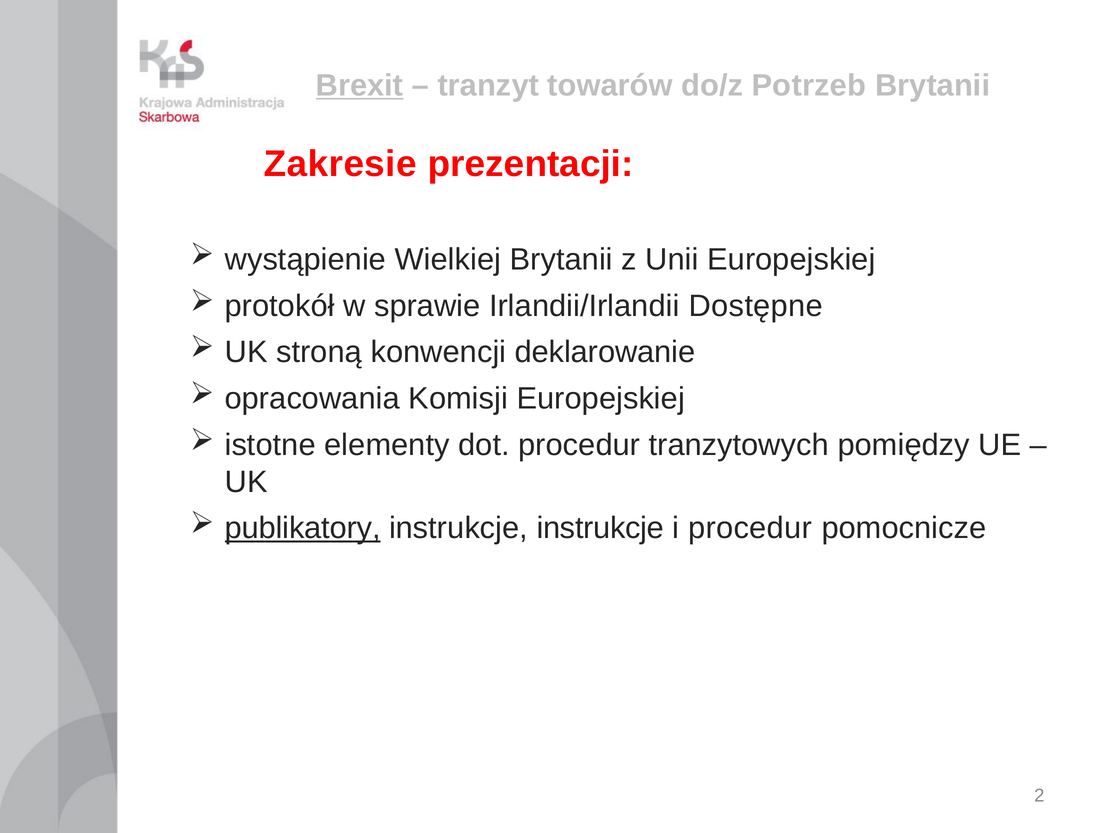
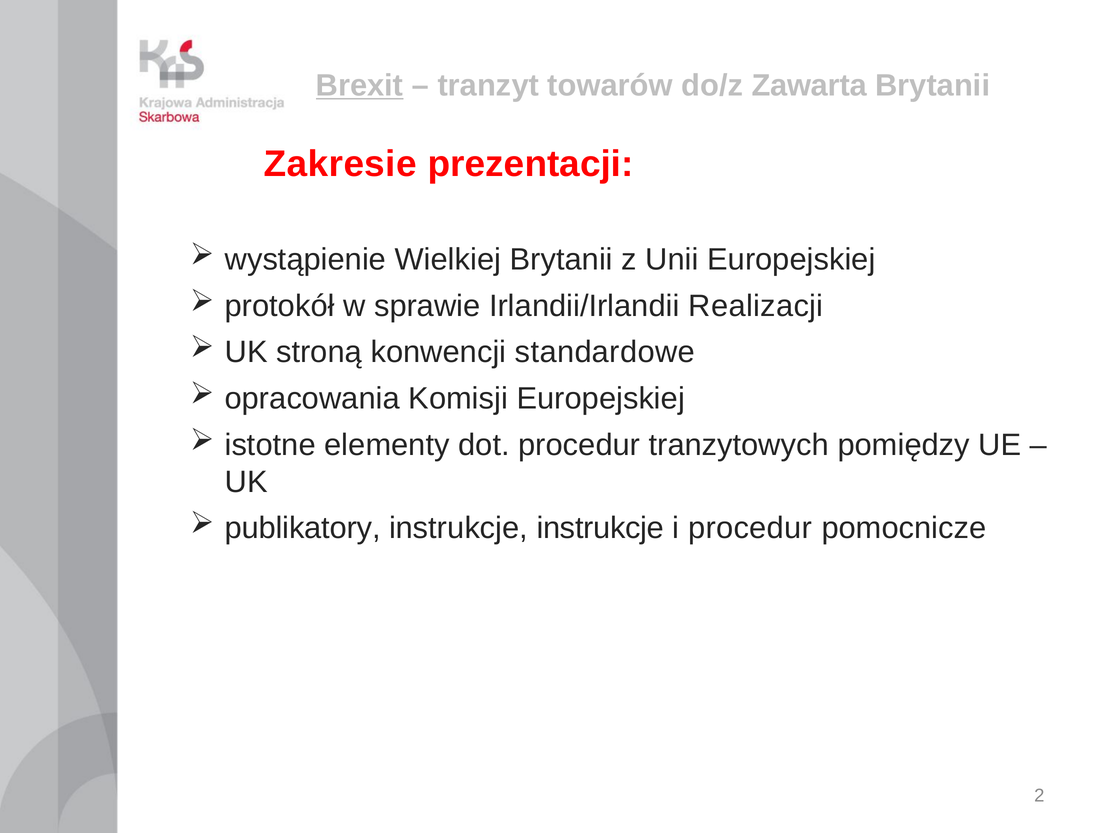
Potrzeb: Potrzeb -> Zawarta
Dostępne: Dostępne -> Realizacji
deklarowanie: deklarowanie -> standardowe
publikatory underline: present -> none
